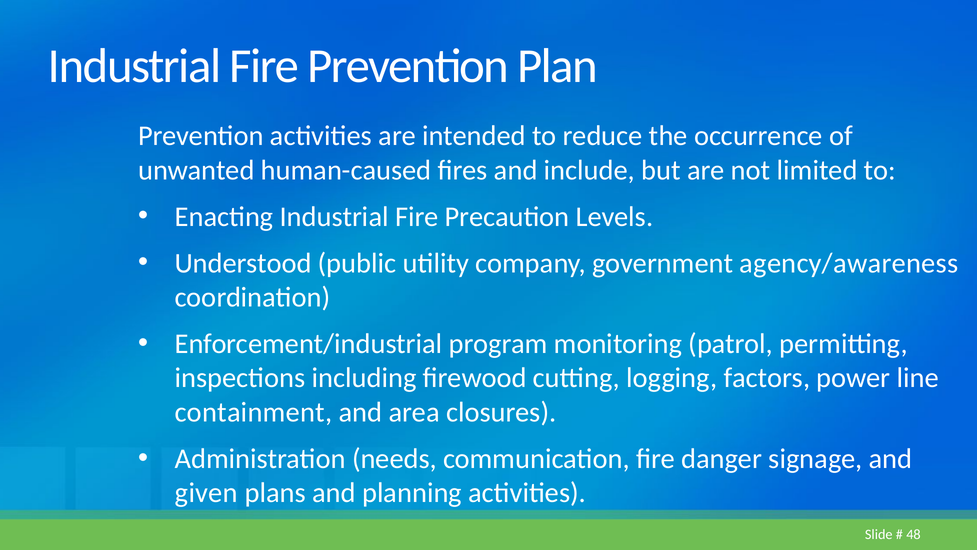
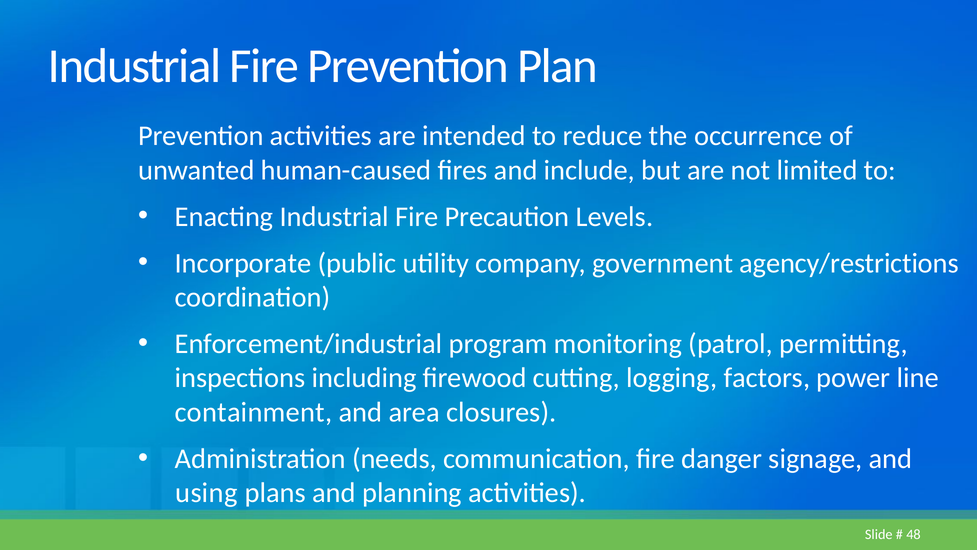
Understood: Understood -> Incorporate
agency/awareness: agency/awareness -> agency/restrictions
given: given -> using
